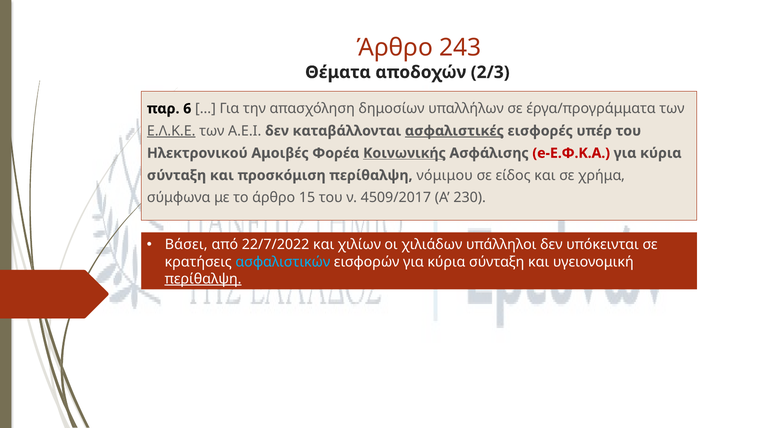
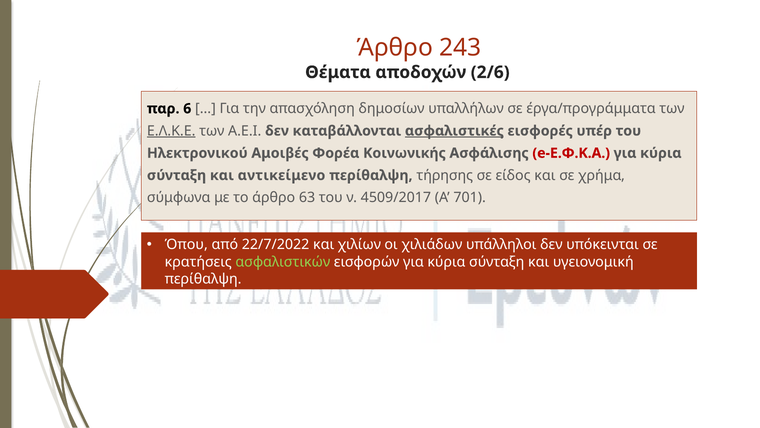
2/3: 2/3 -> 2/6
Κοινωνικής underline: present -> none
προσκόμιση: προσκόμιση -> αντικείμενο
νόμιμου: νόμιμου -> τήρησης
15: 15 -> 63
230: 230 -> 701
Βάσει: Βάσει -> Όπου
ασφαλιστικών colour: light blue -> light green
περίθαλψη at (203, 279) underline: present -> none
